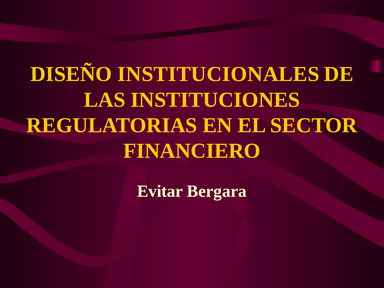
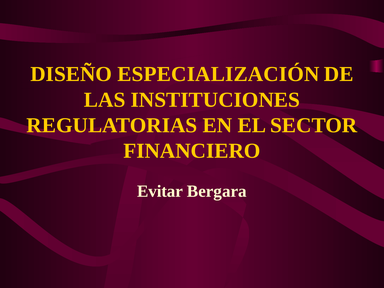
INSTITUCIONALES: INSTITUCIONALES -> ESPECIALIZACIÓN
